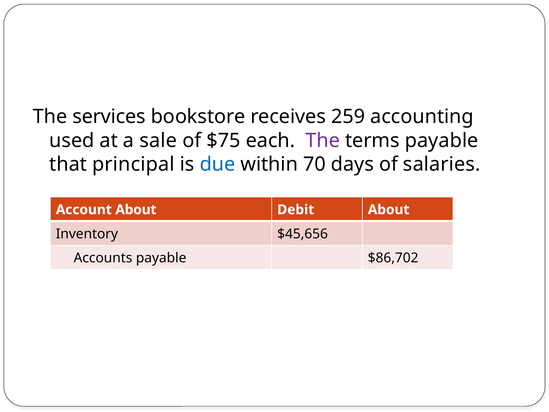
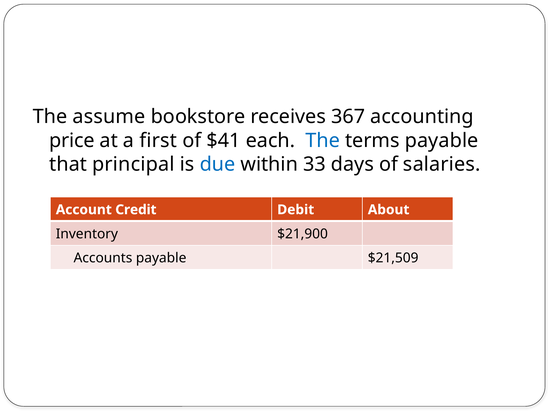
services: services -> assume
259: 259 -> 367
used: used -> price
sale: sale -> first
$75: $75 -> $41
The at (323, 140) colour: purple -> blue
70: 70 -> 33
Account About: About -> Credit
$45,656: $45,656 -> $21,900
$86,702: $86,702 -> $21,509
